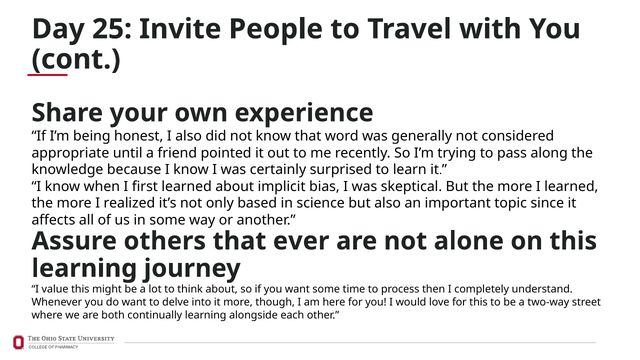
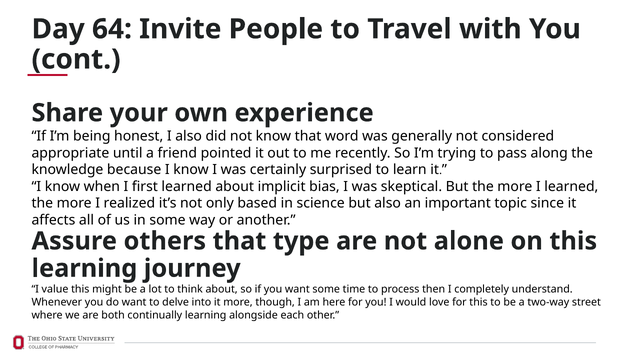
25: 25 -> 64
ever: ever -> type
